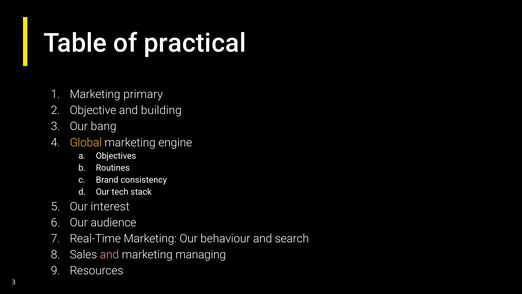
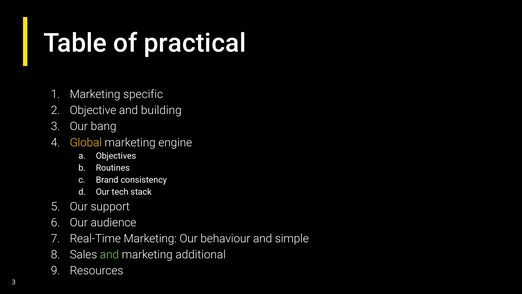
primary: primary -> specific
interest: interest -> support
search: search -> simple
and at (109, 254) colour: pink -> light green
managing: managing -> additional
